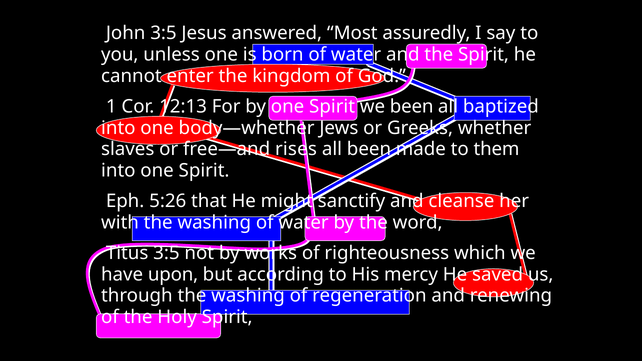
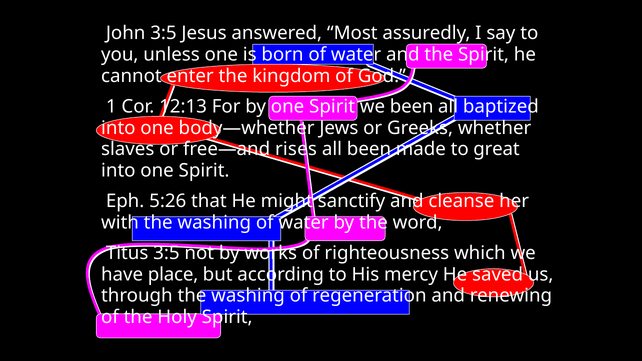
them: them -> great
upon: upon -> place
